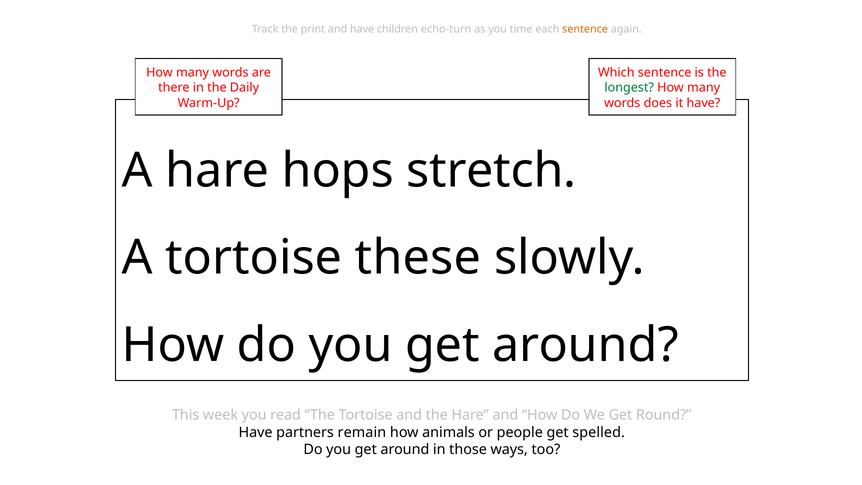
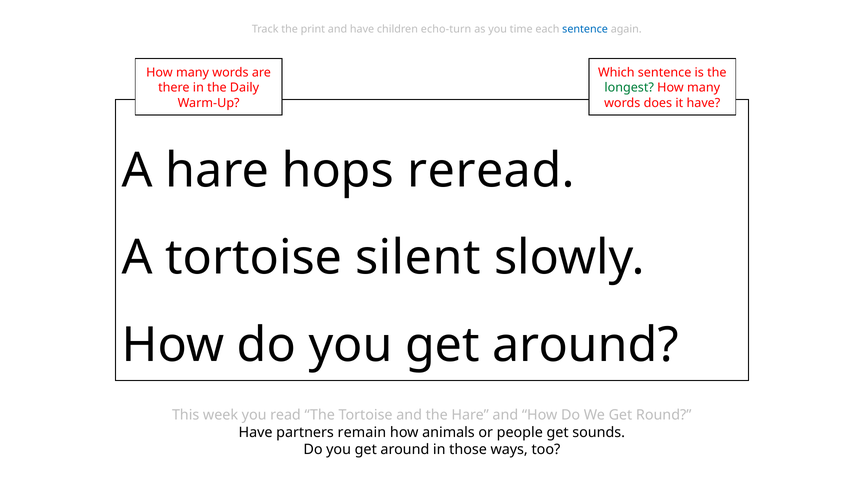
sentence at (585, 29) colour: orange -> blue
stretch: stretch -> reread
these: these -> silent
spelled: spelled -> sounds
